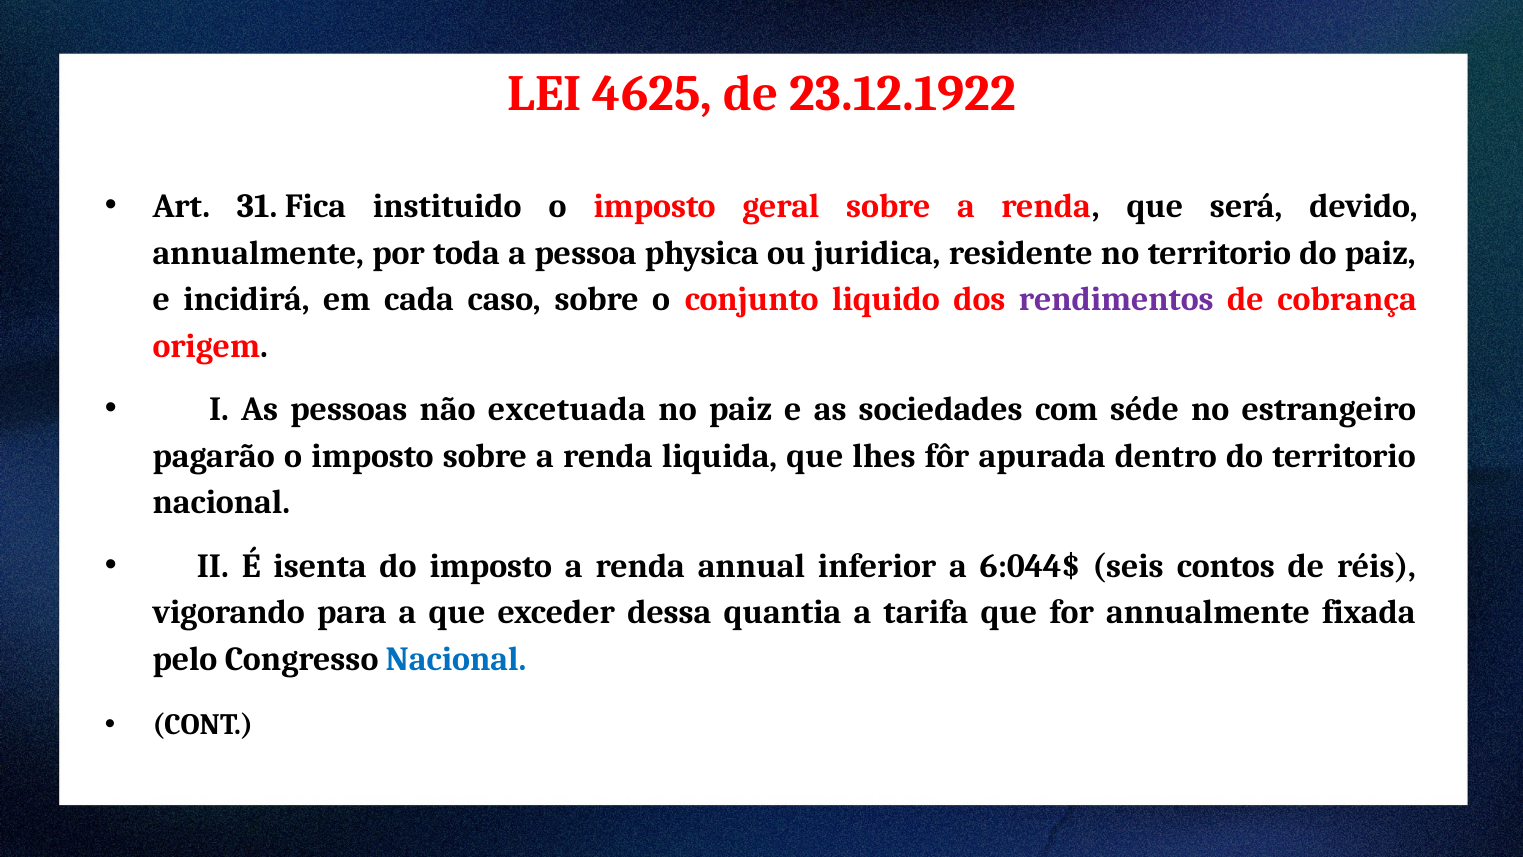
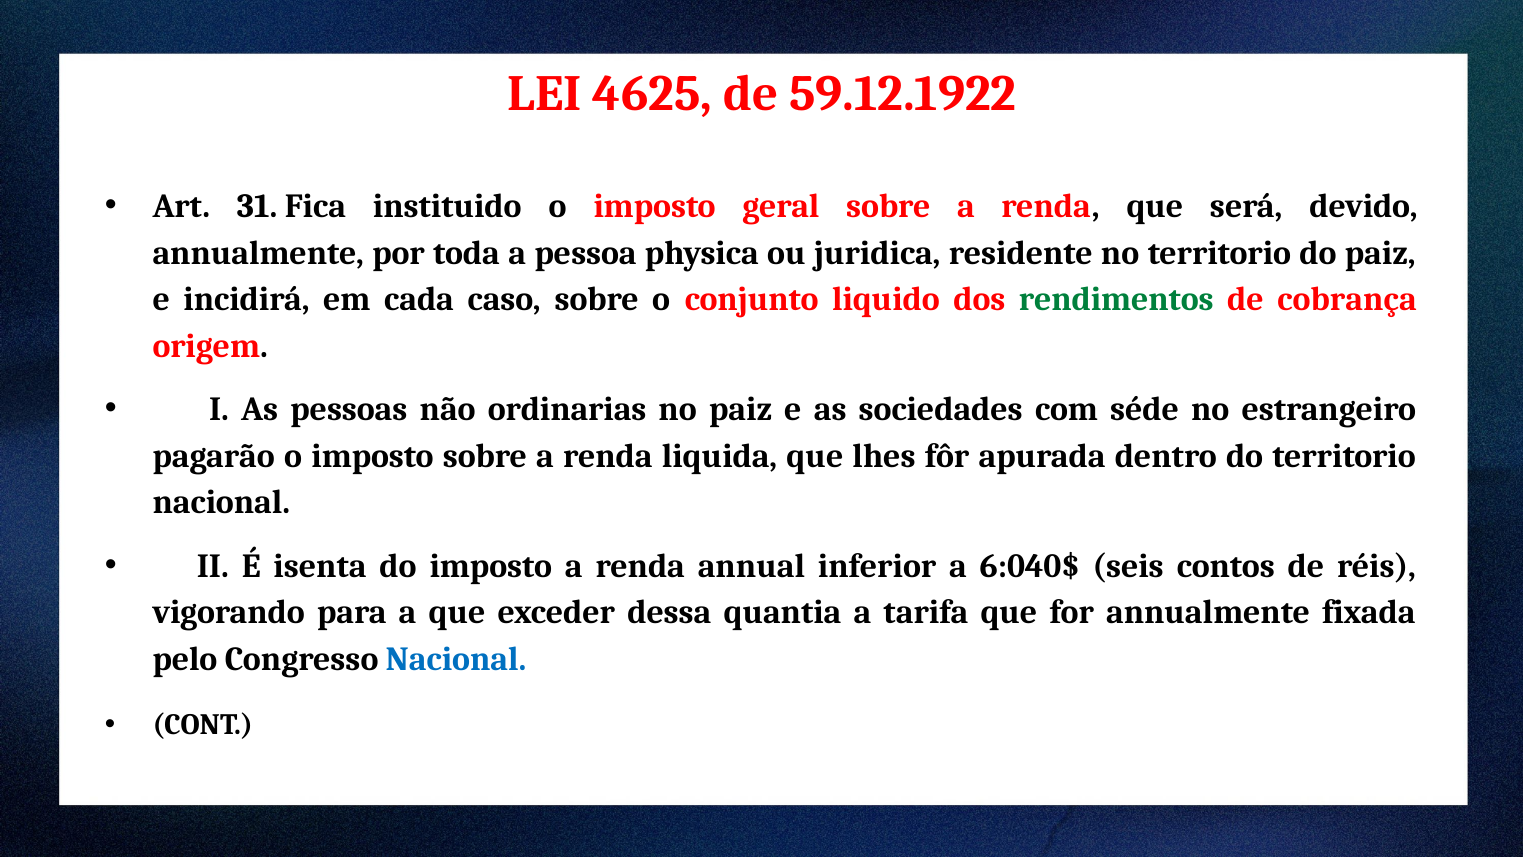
23.12.1922: 23.12.1922 -> 59.12.1922
rendimentos colour: purple -> green
excetuada: excetuada -> ordinarias
6:044$: 6:044$ -> 6:040$
